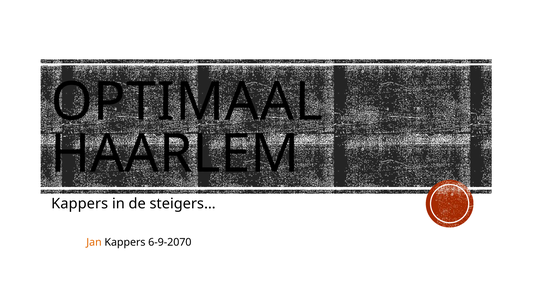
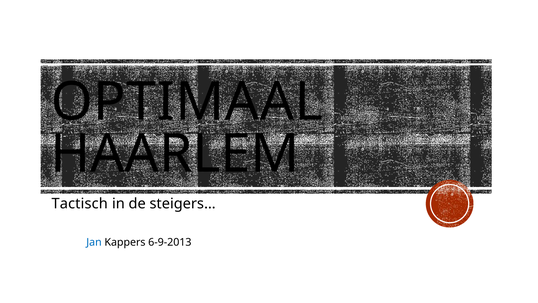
Kappers at (80, 203): Kappers -> Tactisch
Jan colour: orange -> blue
6-9-2070: 6-9-2070 -> 6-9-2013
